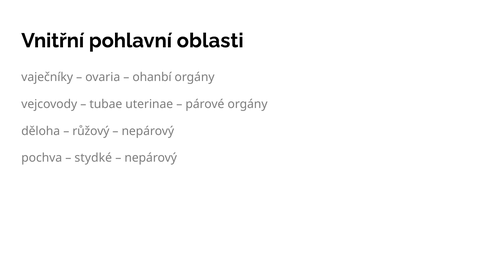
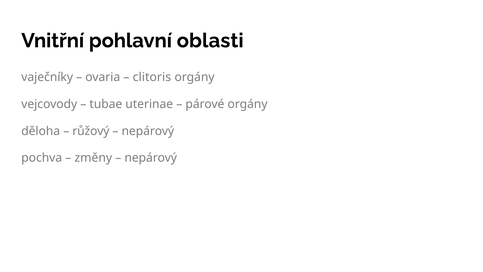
ohanbí: ohanbí -> clitoris
stydké: stydké -> změny
